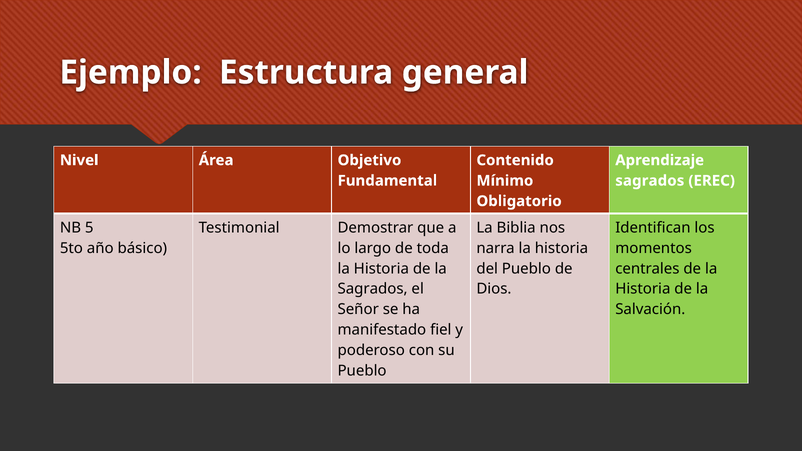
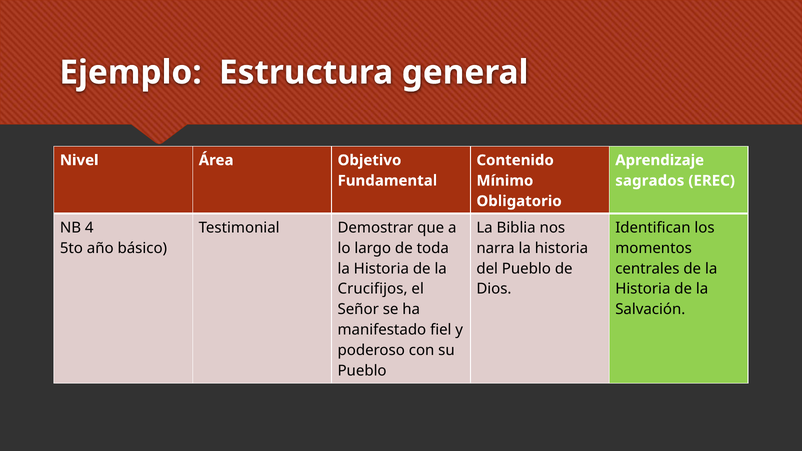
5: 5 -> 4
Sagrados at (373, 289): Sagrados -> Crucifijos
